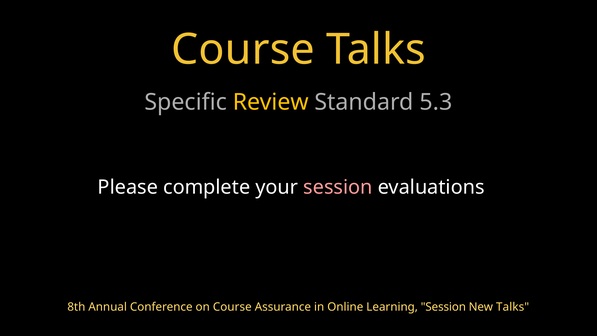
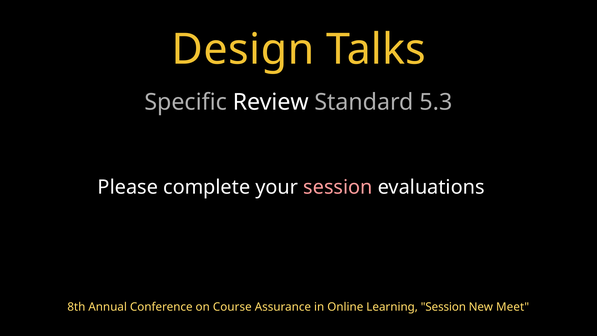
Course at (243, 49): Course -> Design
Review colour: yellow -> white
New Talks: Talks -> Meet
